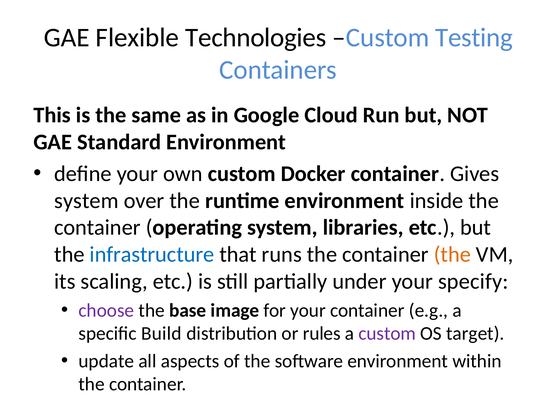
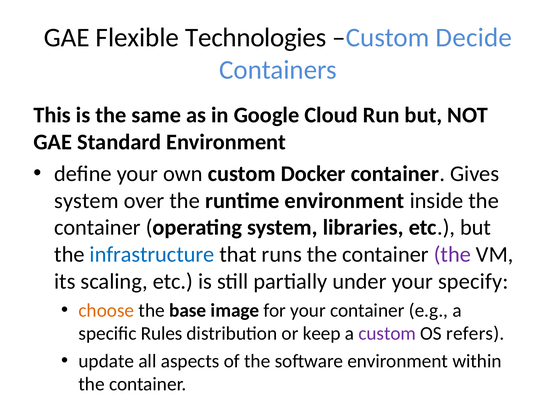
Testing: Testing -> Decide
the at (452, 254) colour: orange -> purple
choose colour: purple -> orange
Build: Build -> Rules
rules: rules -> keep
target: target -> refers
